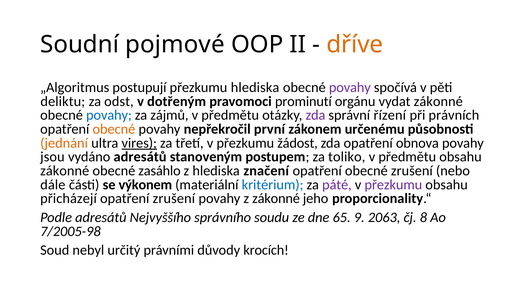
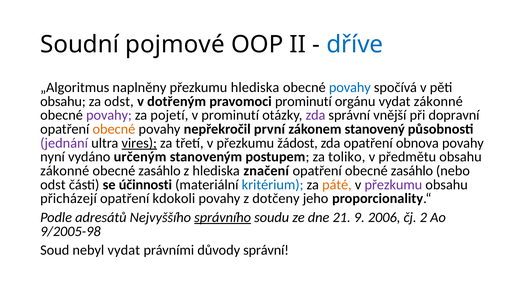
dříve colour: orange -> blue
postupují: postupují -> naplněny
povahy at (350, 87) colour: purple -> blue
deliktu at (63, 101): deliktu -> obsahu
povahy at (109, 115) colour: blue -> purple
zájmů: zájmů -> pojetí
předmětu at (230, 115): předmětu -> prominutí
řízení: řízení -> vnější
právních: právních -> dopravní
určenému: určenému -> stanovený
jednání colour: orange -> purple
jsou: jsou -> nyní
vydáno adresátů: adresátů -> určeným
opatření obecné zrušení: zrušení -> zasáhlo
dále at (53, 184): dále -> odst
výkonem: výkonem -> účinnosti
páté colour: purple -> orange
opatření zrušení: zrušení -> kdokoli
z zákonné: zákonné -> dotčeny
správního underline: none -> present
65: 65 -> 21
2063: 2063 -> 2006
8: 8 -> 2
7/2005-98: 7/2005-98 -> 9/2005-98
nebyl určitý: určitý -> vydat
důvody krocích: krocích -> správní
